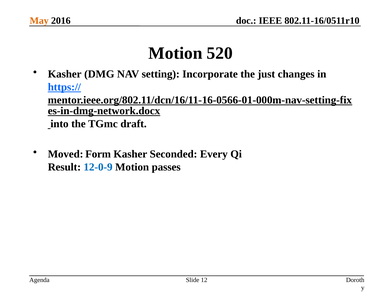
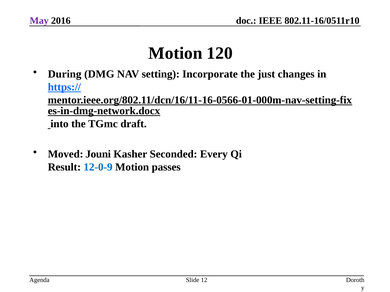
May colour: orange -> purple
520: 520 -> 120
Kasher at (65, 74): Kasher -> During
Form: Form -> Jouni
